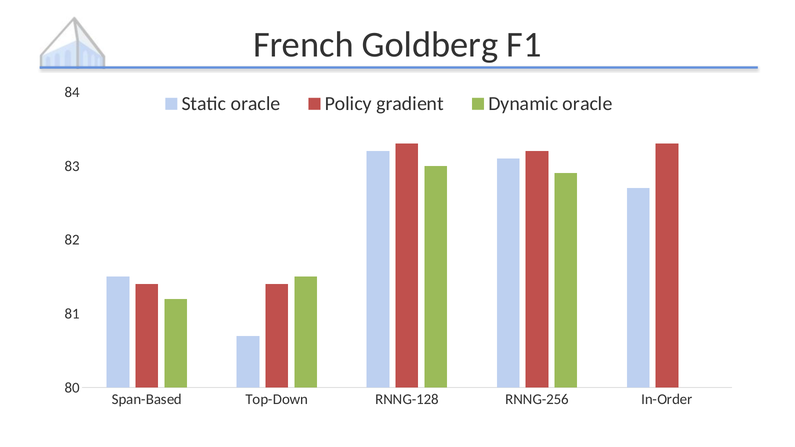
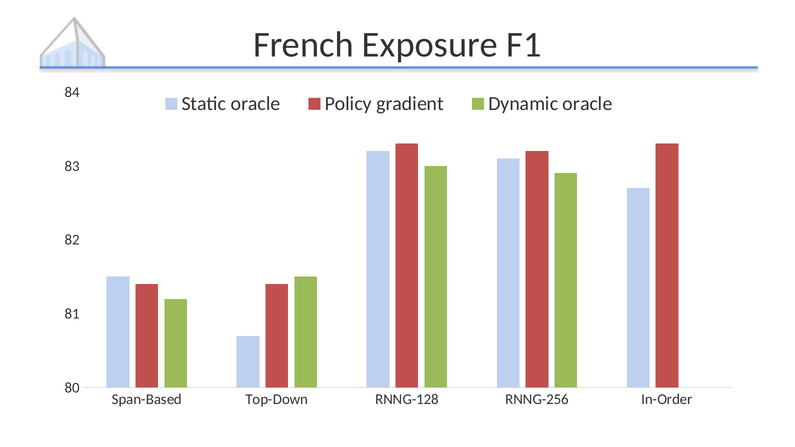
Goldberg: Goldberg -> Exposure
